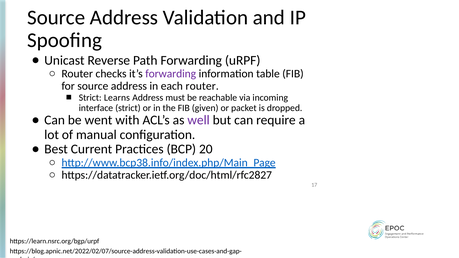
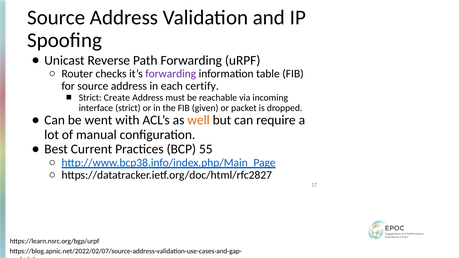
each router: router -> certify
Learns: Learns -> Create
well colour: purple -> orange
20: 20 -> 55
